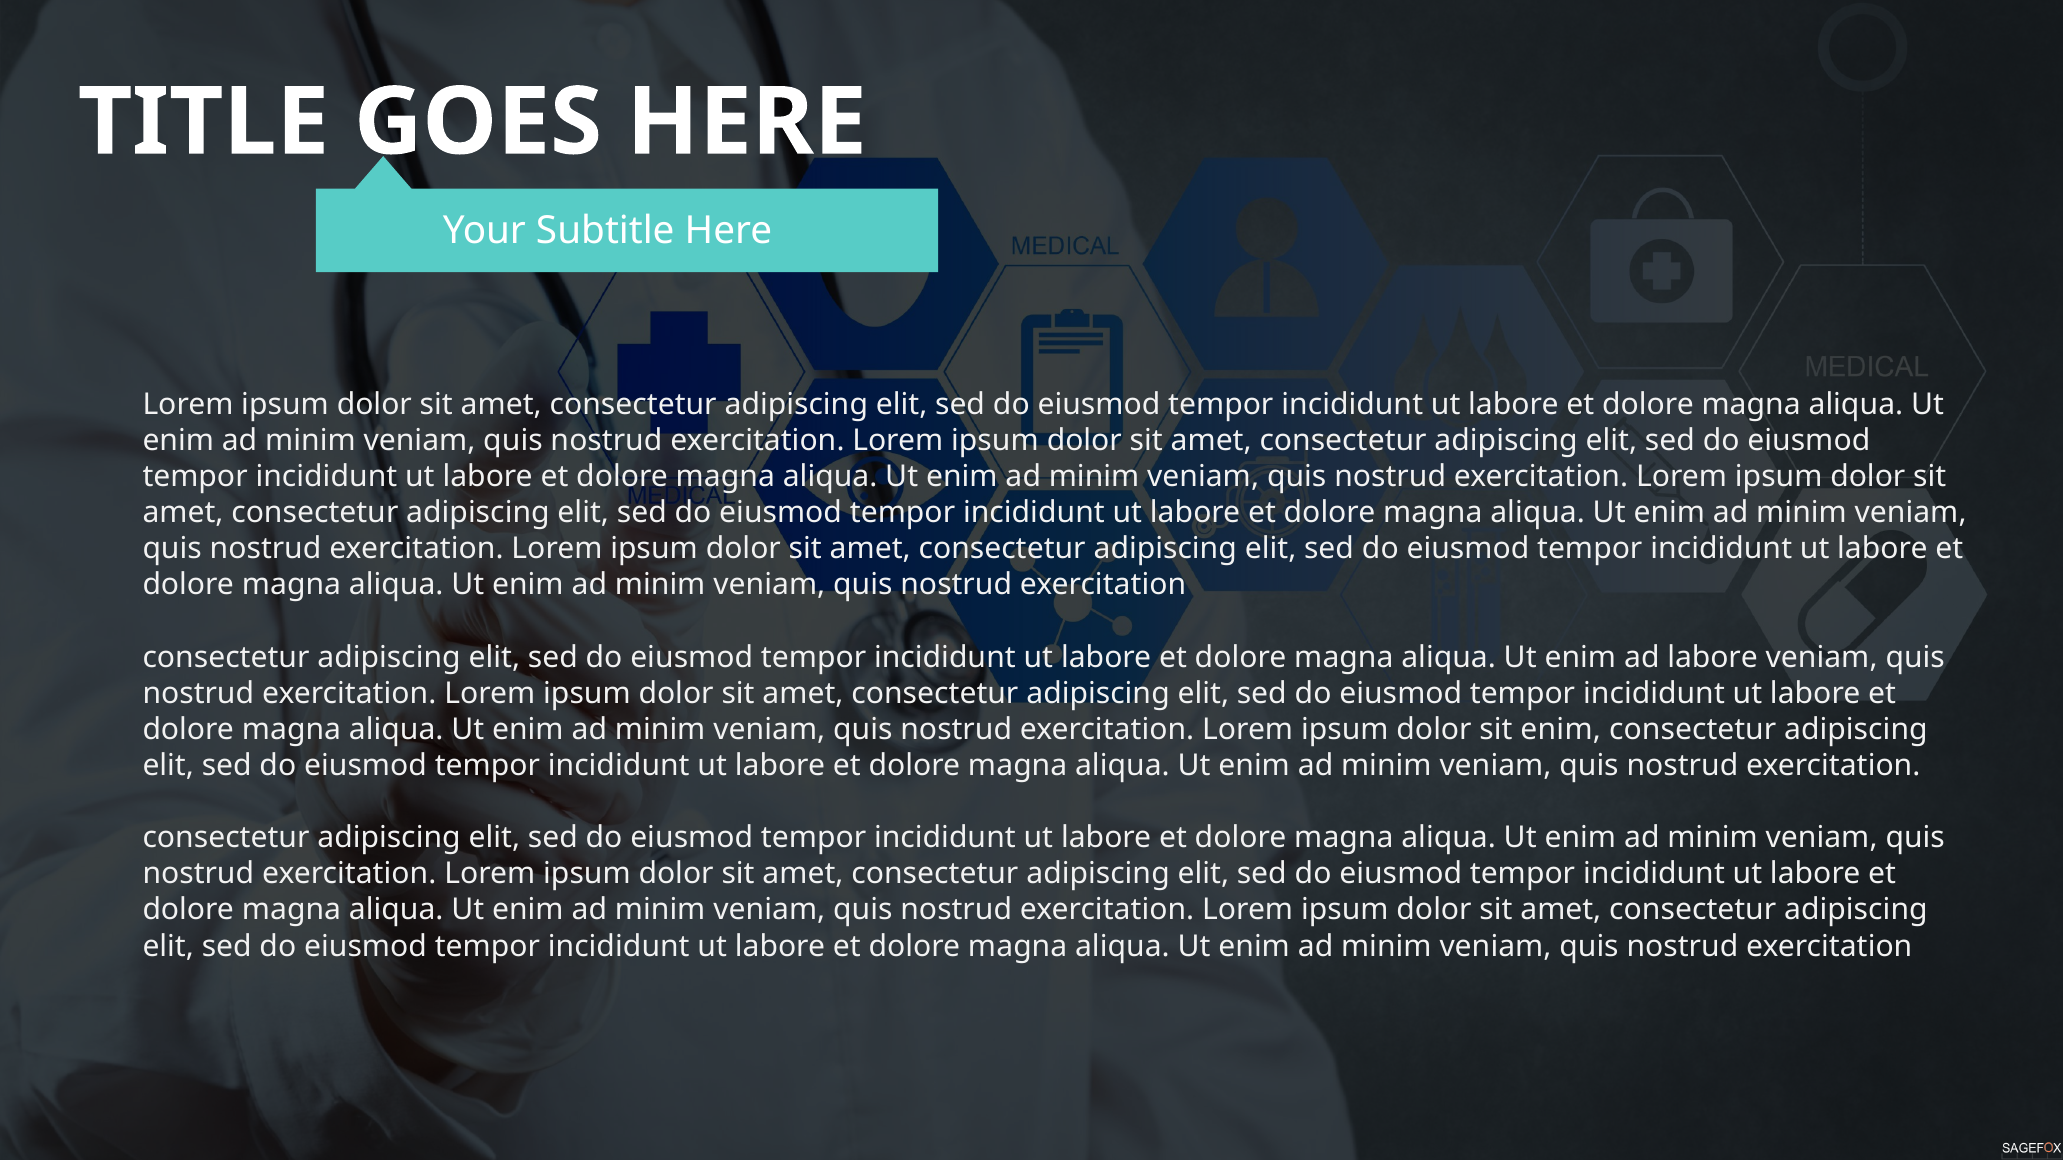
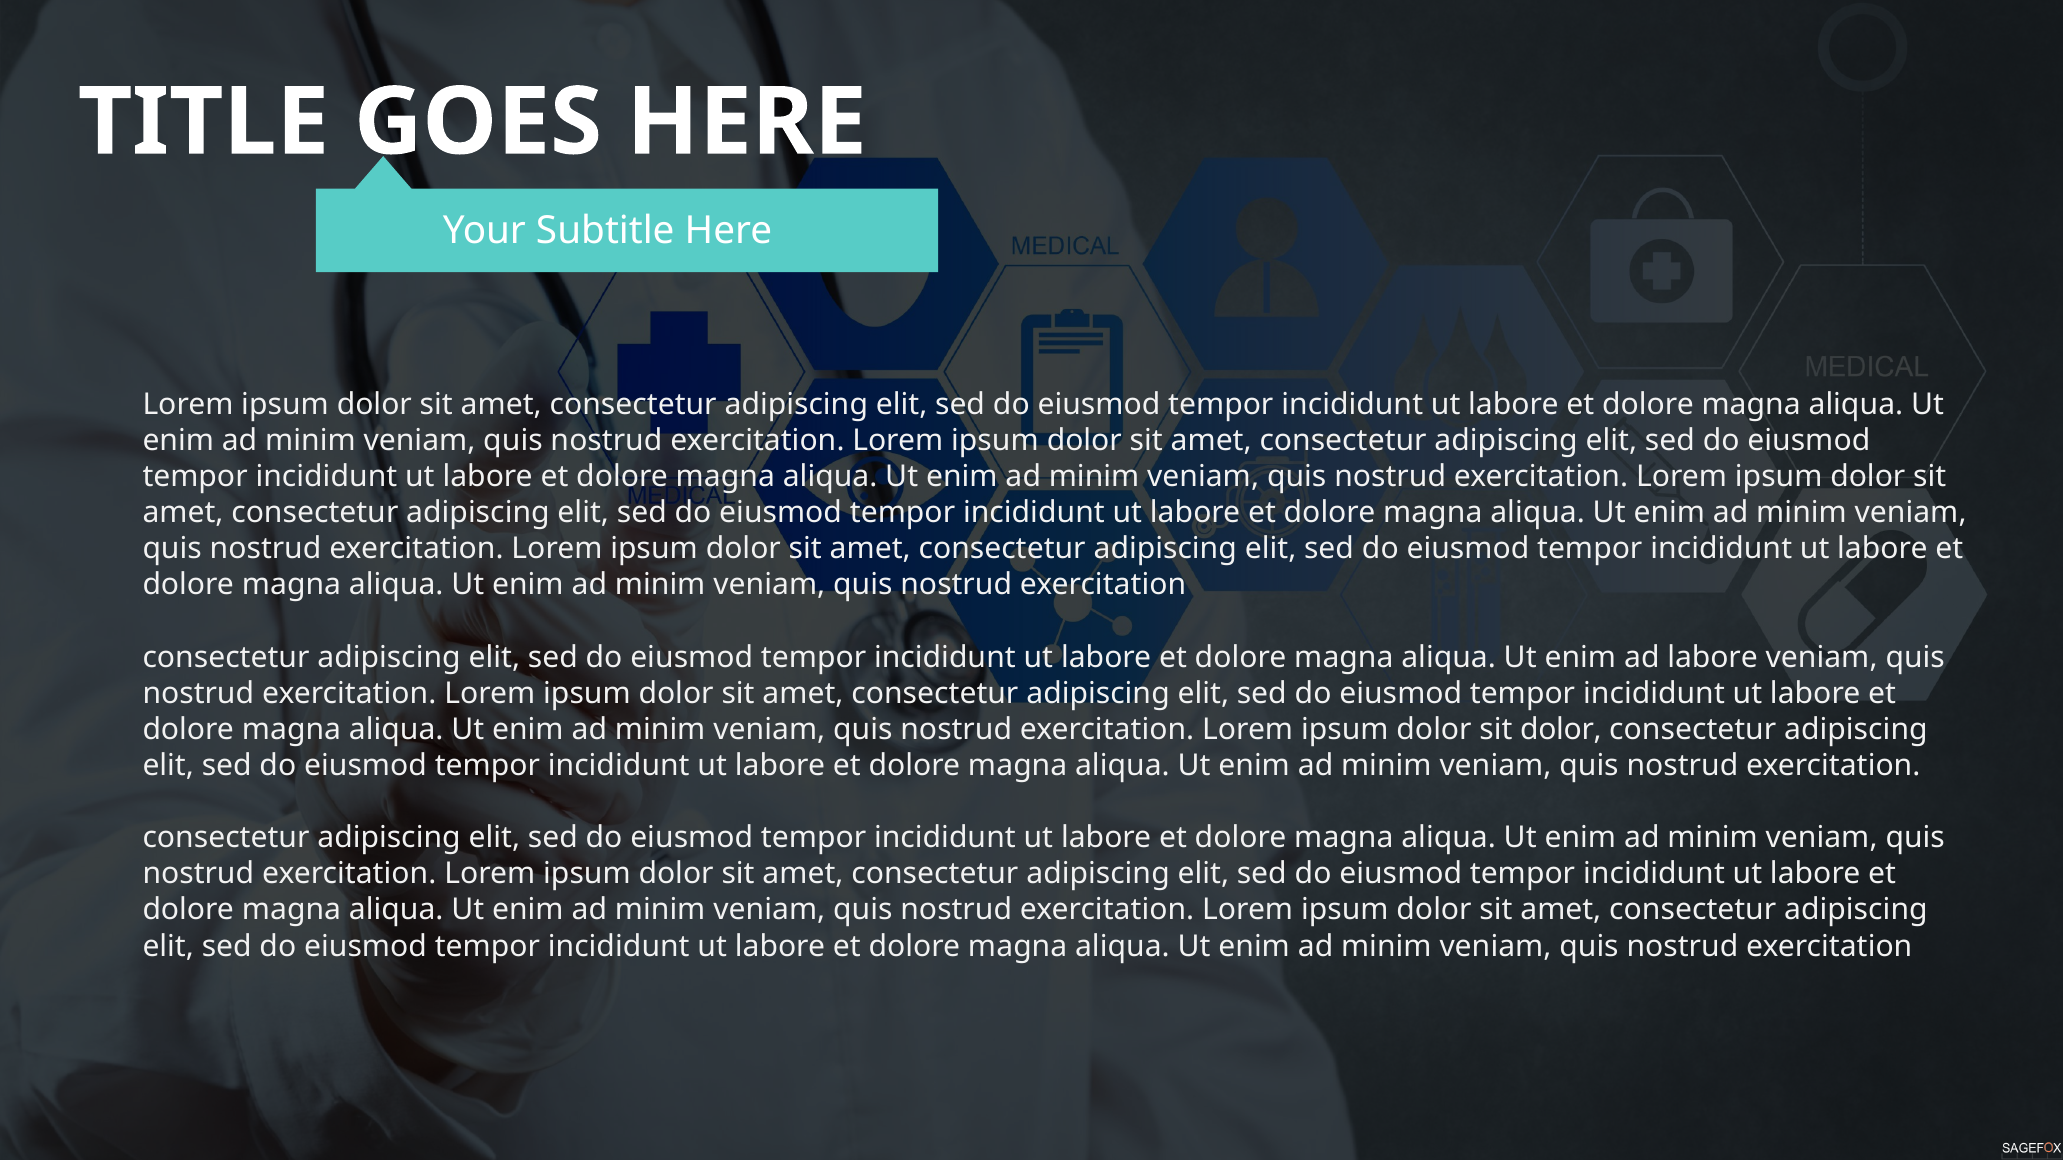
sit enim: enim -> dolor
